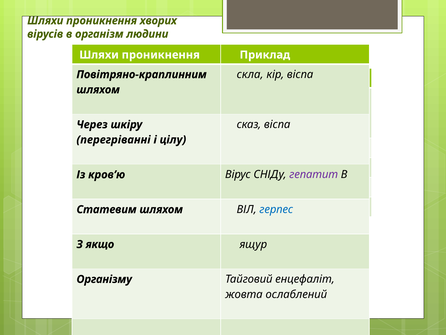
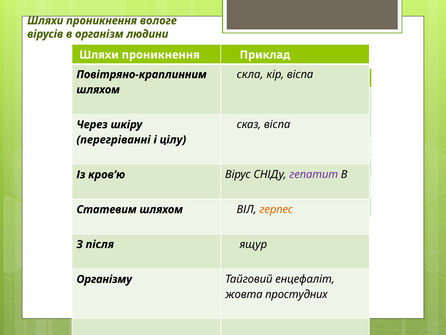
хворих: хворих -> вологе
герпес colour: blue -> orange
якщо: якщо -> після
ослаблений: ослаблений -> простудних
